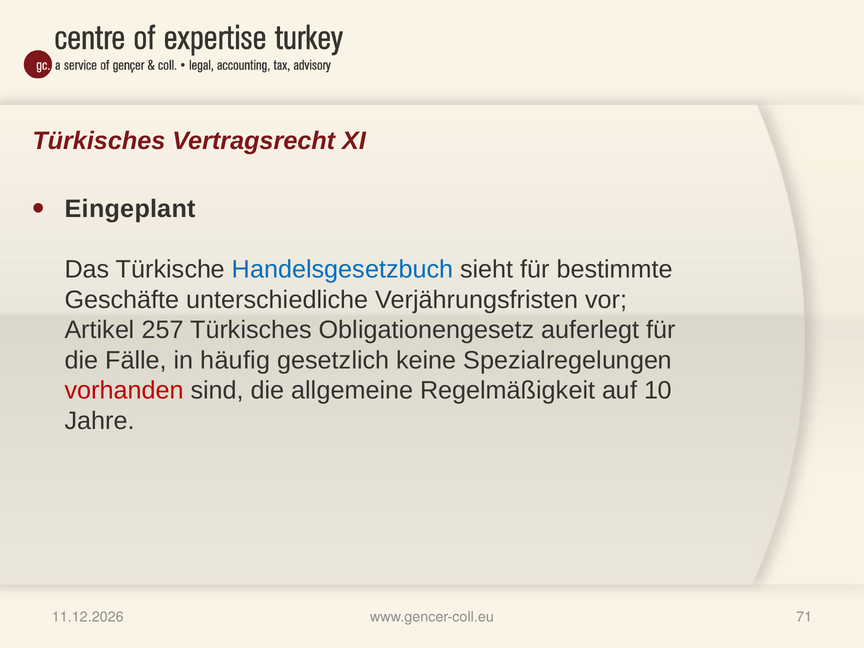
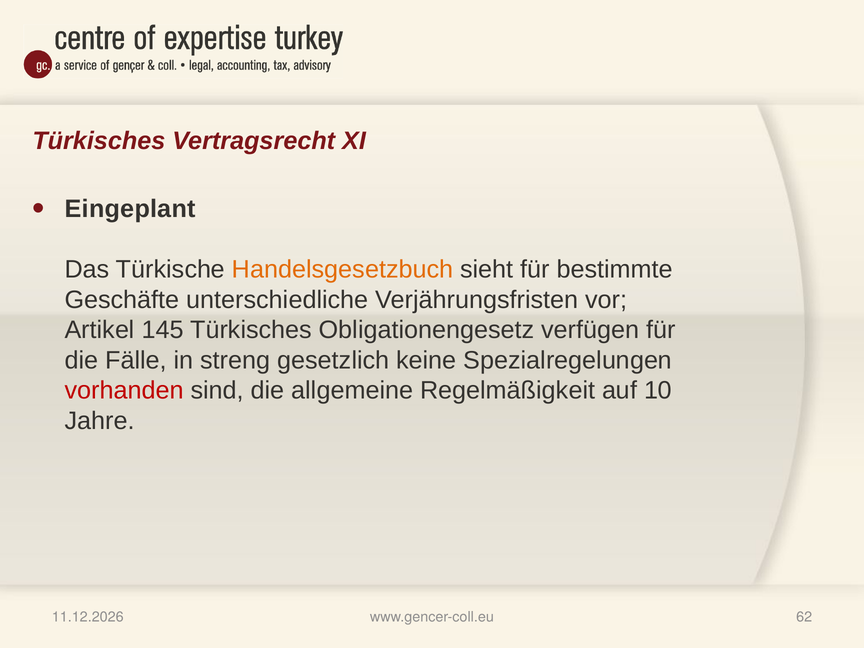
Handelsgesetzbuch colour: blue -> orange
257: 257 -> 145
auferlegt: auferlegt -> verfügen
häufig: häufig -> streng
71: 71 -> 62
